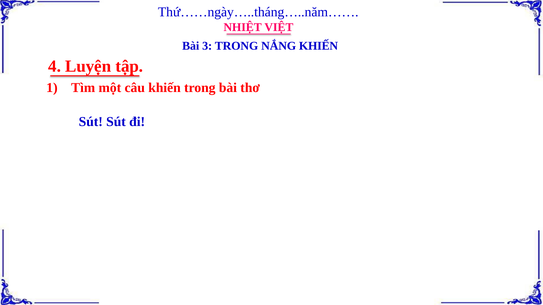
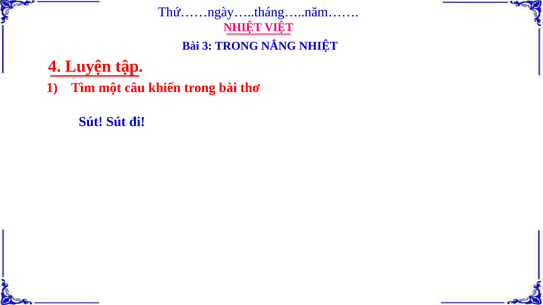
NẮNG KHIẾN: KHIẾN -> NHIỆT
